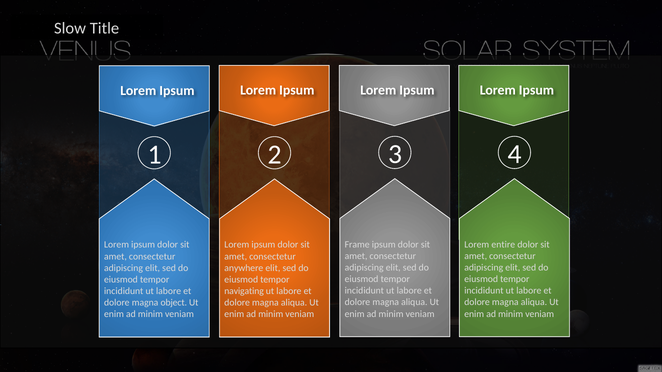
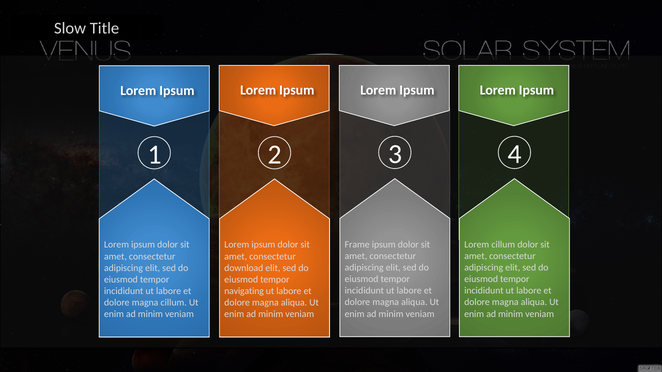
Lorem entire: entire -> cillum
anywhere: anywhere -> download
magna object: object -> cillum
